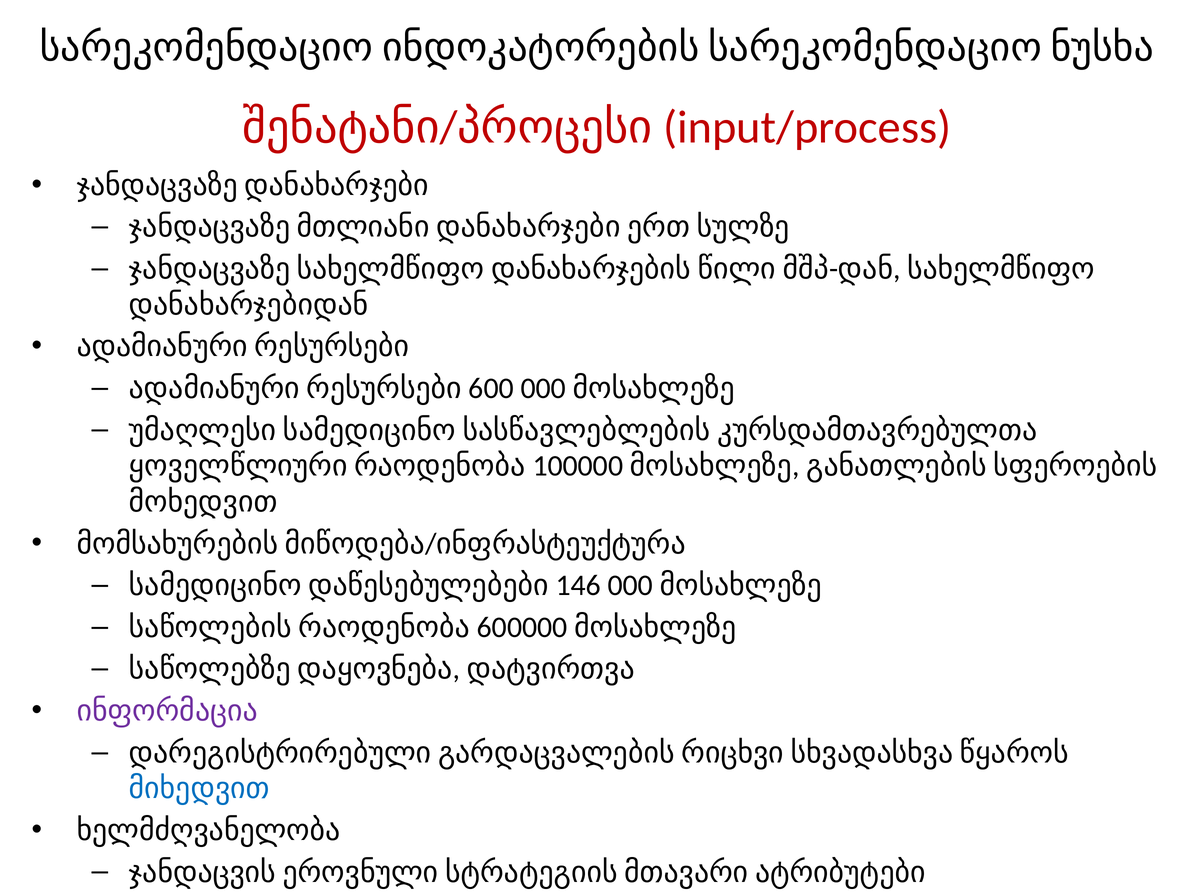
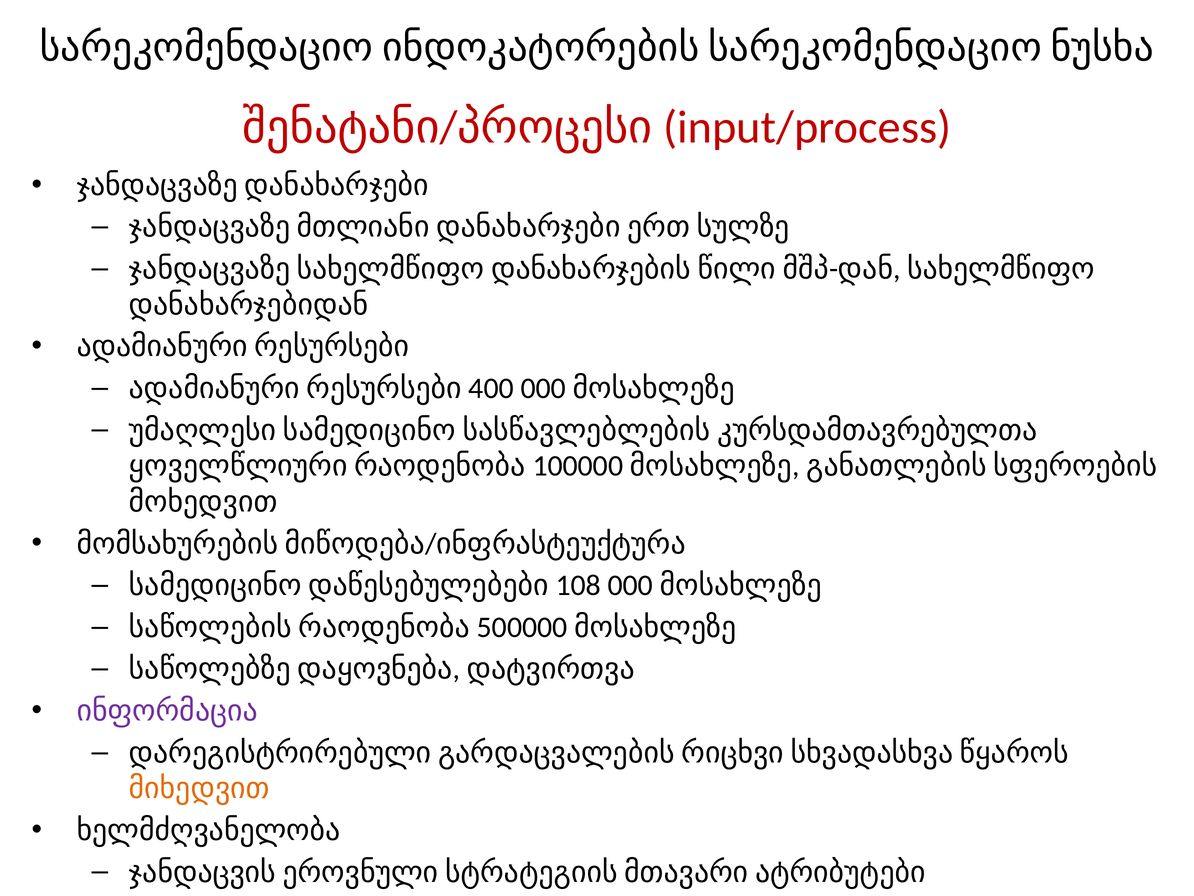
600: 600 -> 400
146: 146 -> 108
600000: 600000 -> 500000
მიხედვით colour: blue -> orange
